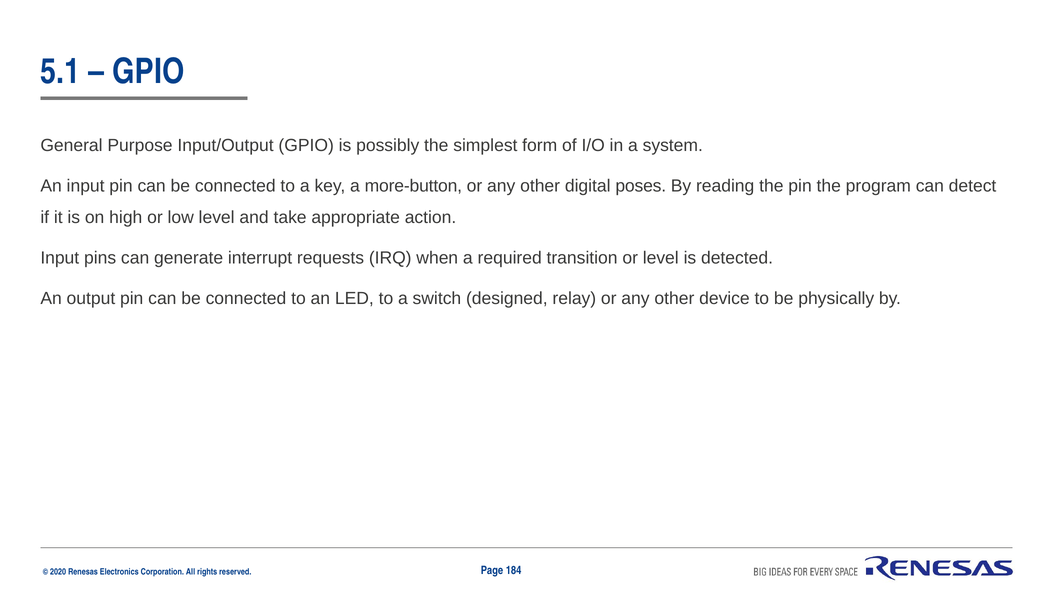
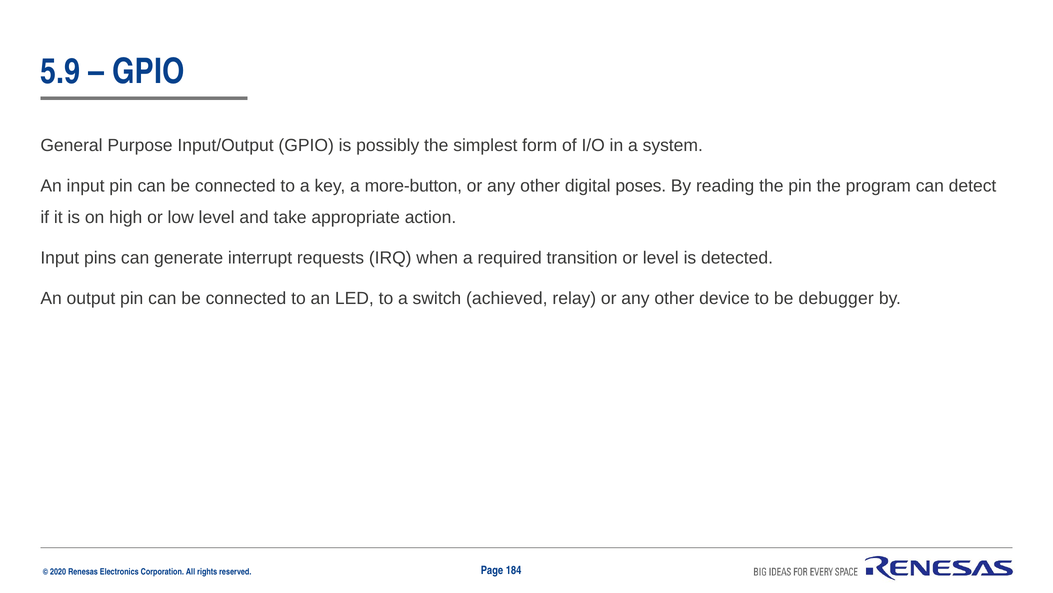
5.1: 5.1 -> 5.9
designed: designed -> achieved
physically: physically -> debugger
